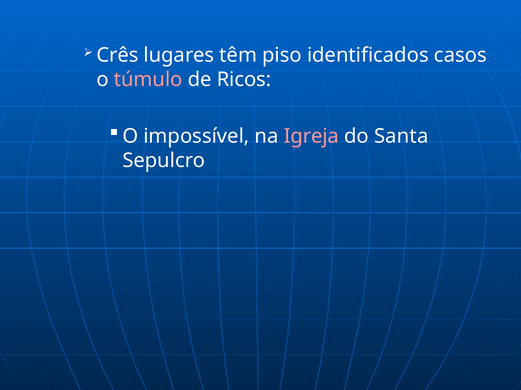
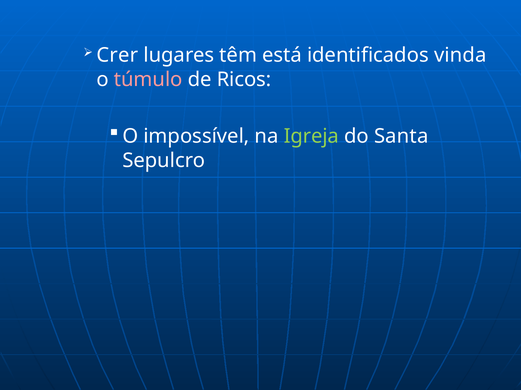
Crês: Crês -> Crer
piso: piso -> está
casos: casos -> vinda
Igreja colour: pink -> light green
